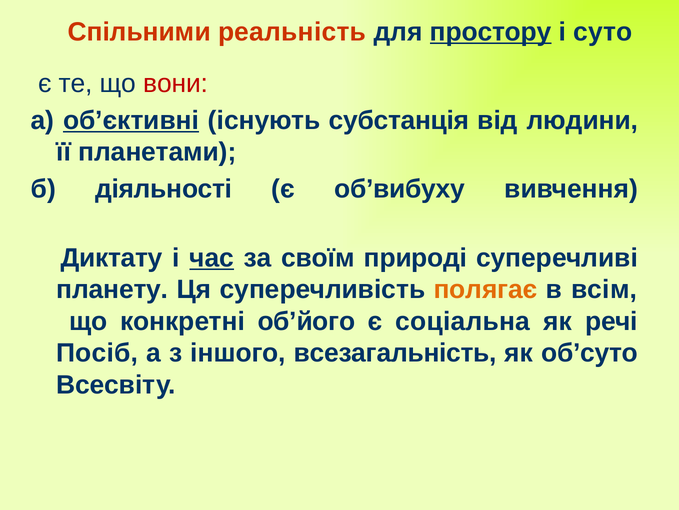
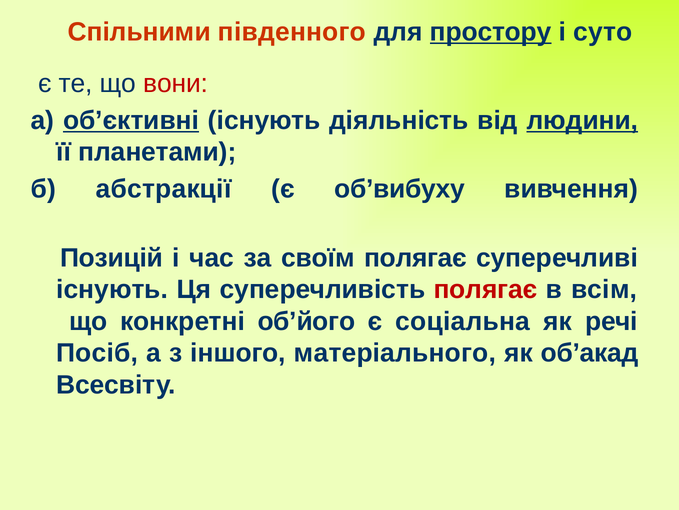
реальність: реальність -> південного
субстанція: субстанція -> діяльність
людини underline: none -> present
діяльності: діяльності -> абстракції
Диктату: Диктату -> Позицій
час underline: present -> none
своїм природі: природі -> полягає
планету at (112, 289): планету -> існують
полягає at (486, 289) colour: orange -> red
всезагальність: всезагальність -> матеріального
об’суто: об’суто -> об’акад
